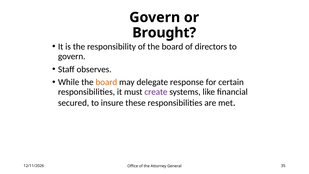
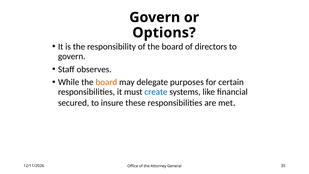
Brought: Brought -> Options
response: response -> purposes
create colour: purple -> blue
